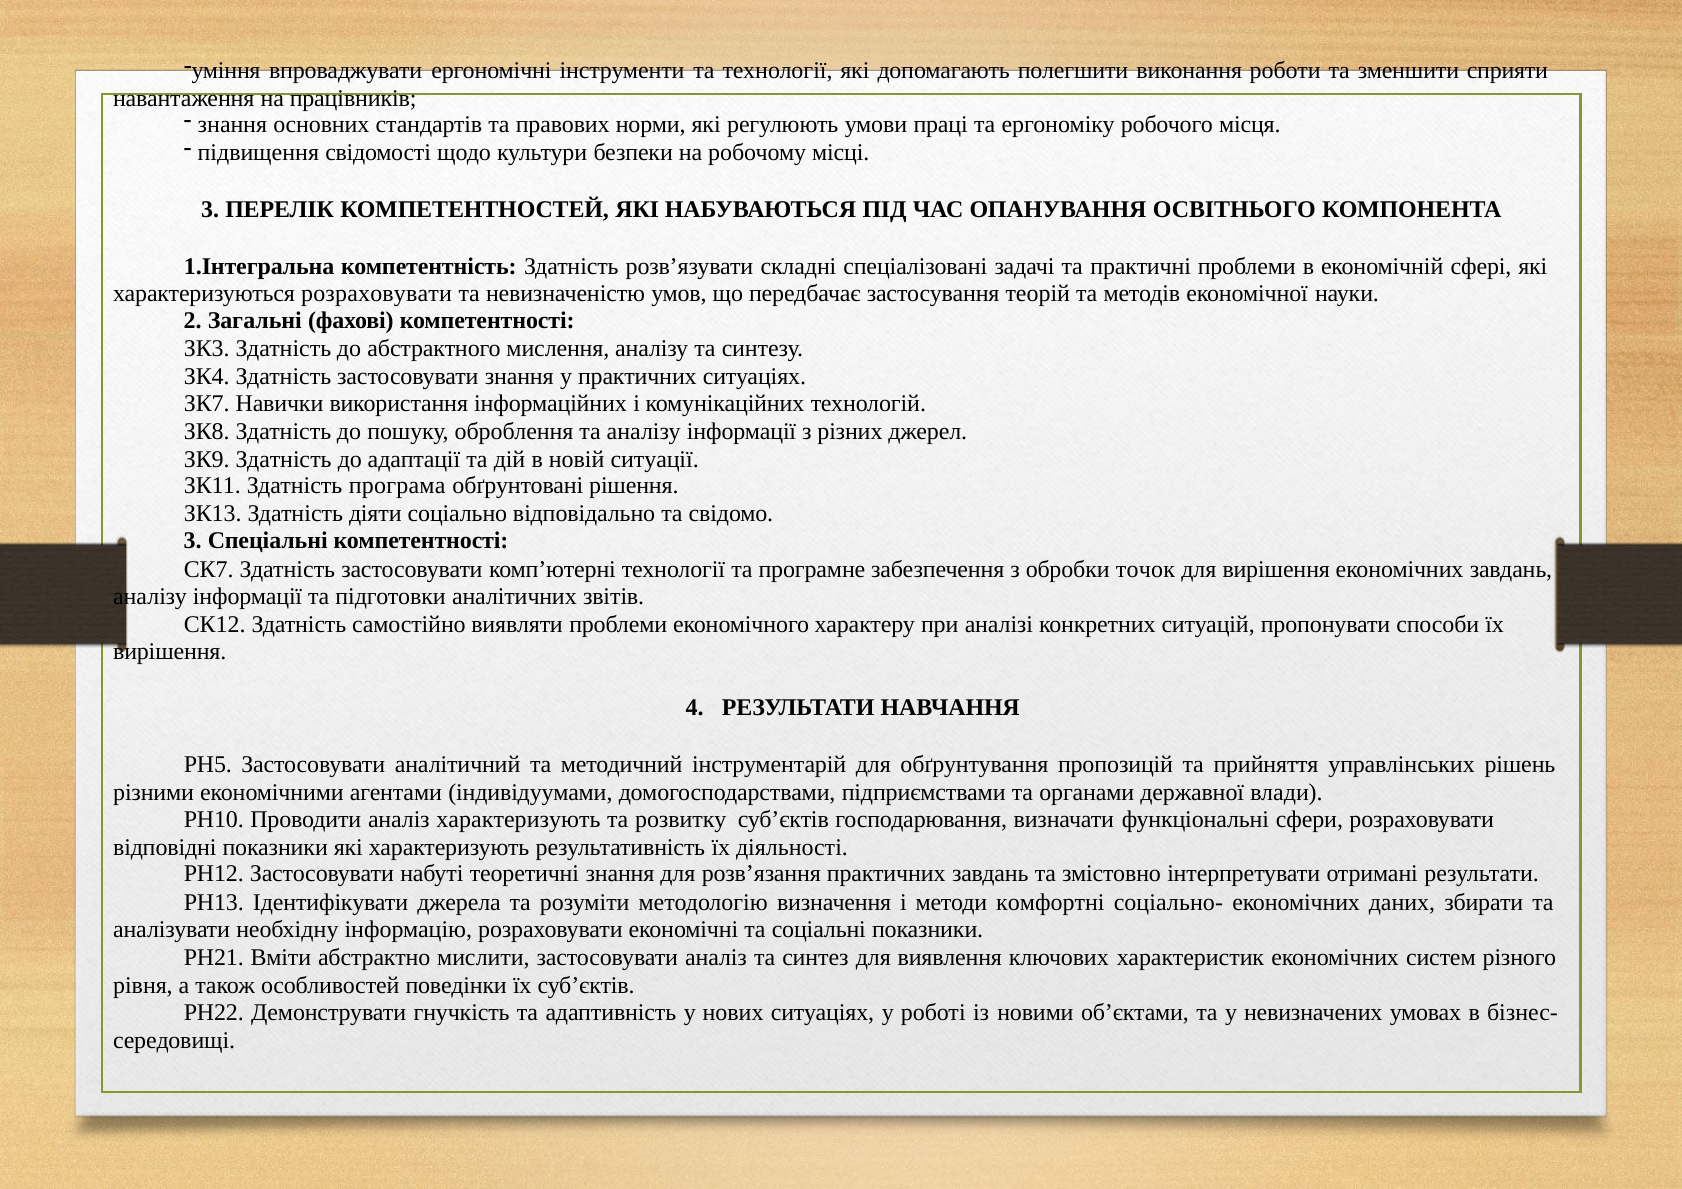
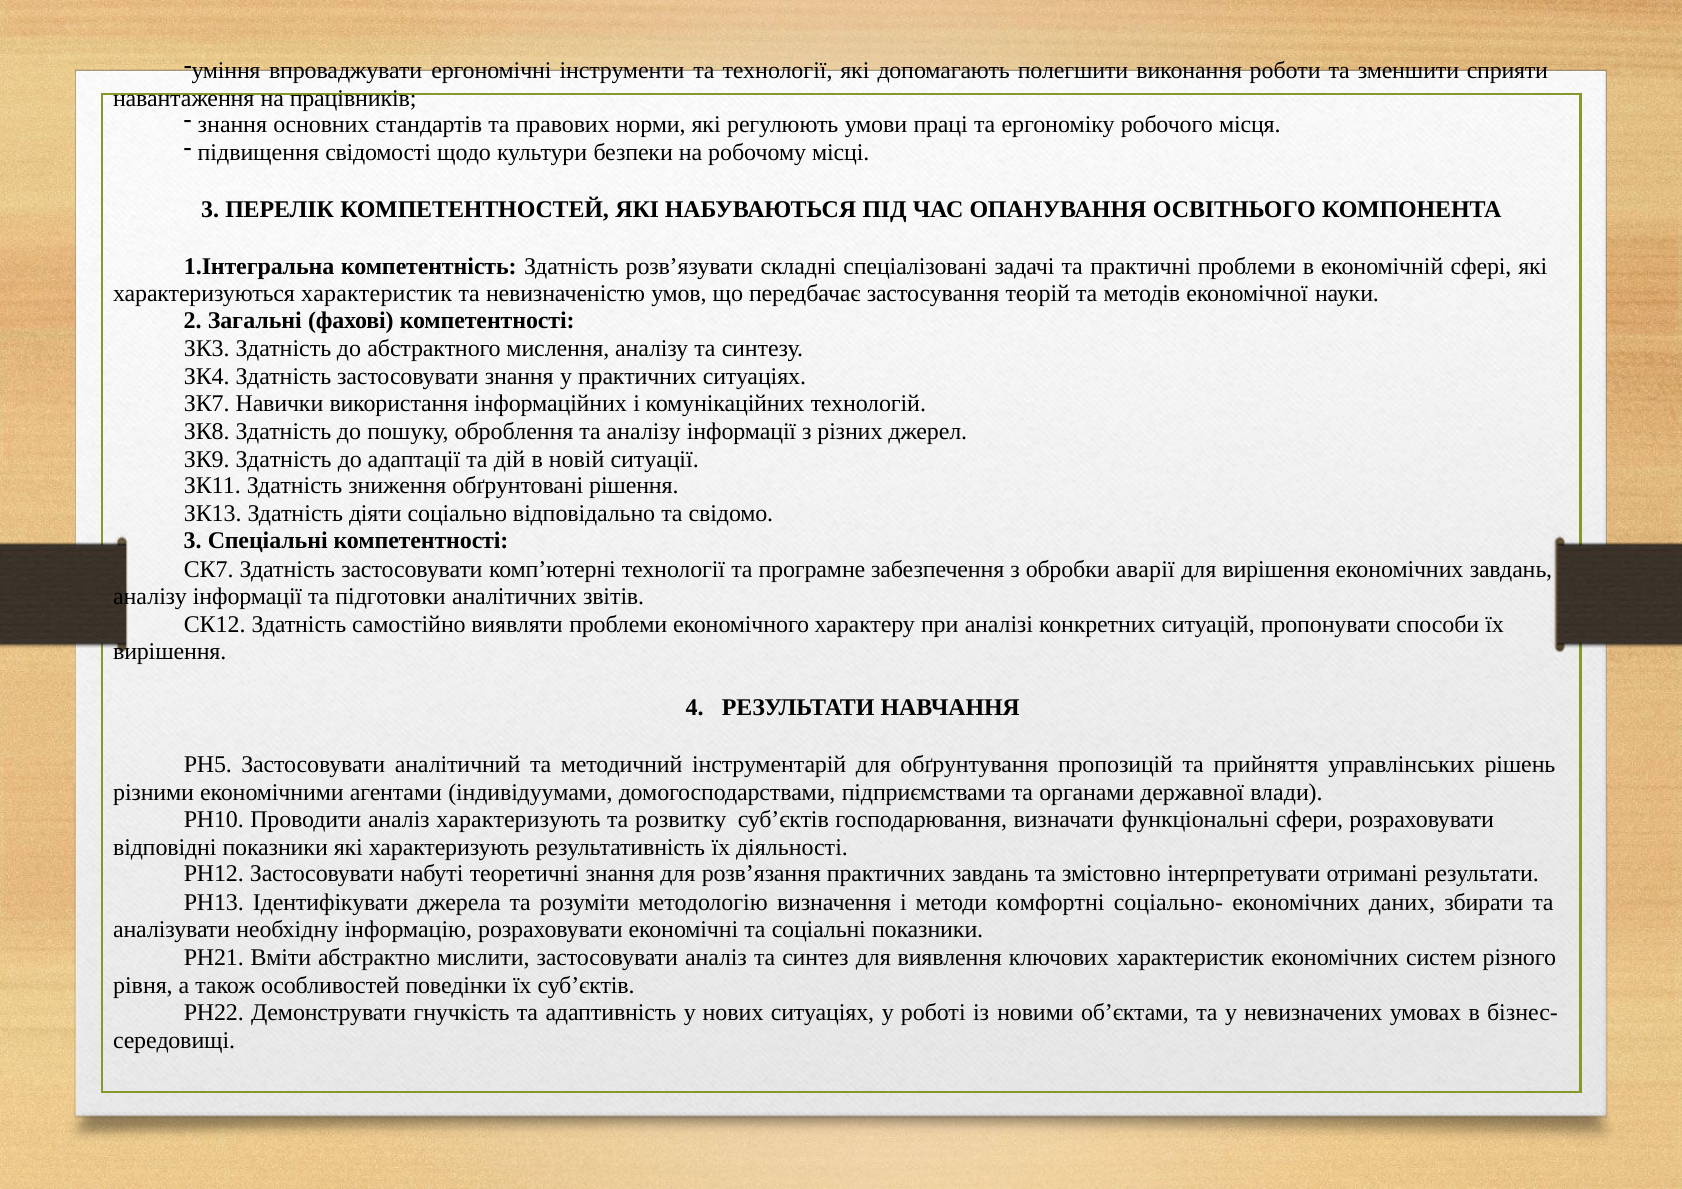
характеризуються розраховувати: розраховувати -> характеристик
програма: програма -> зниження
точок: точок -> аварії
